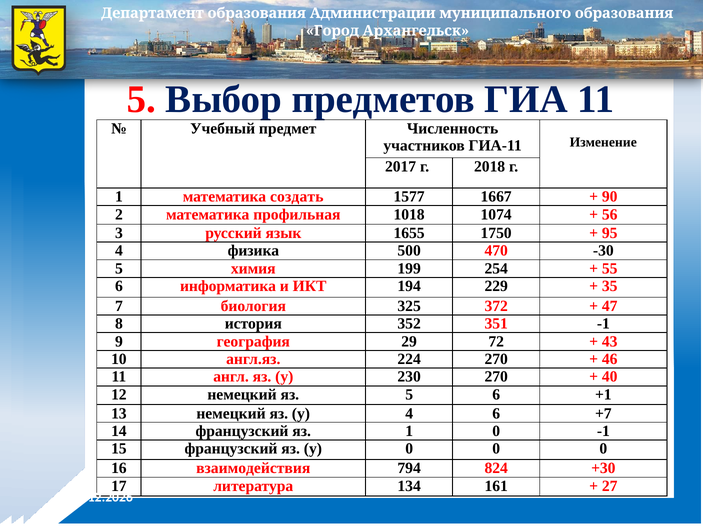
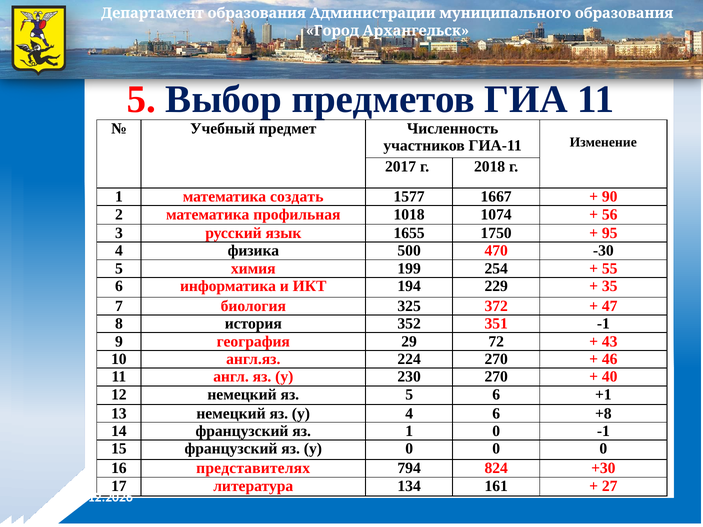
+7: +7 -> +8
взаимодействия: взаимодействия -> представителях
